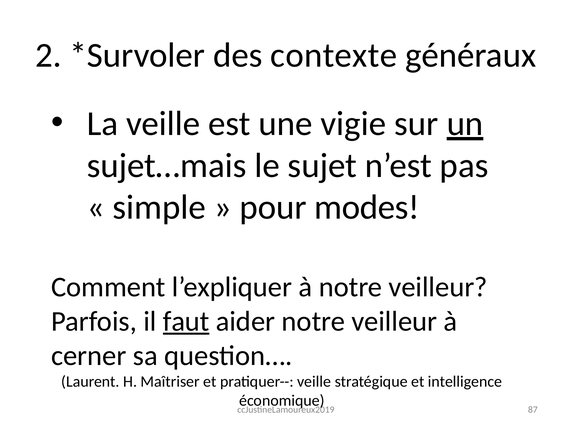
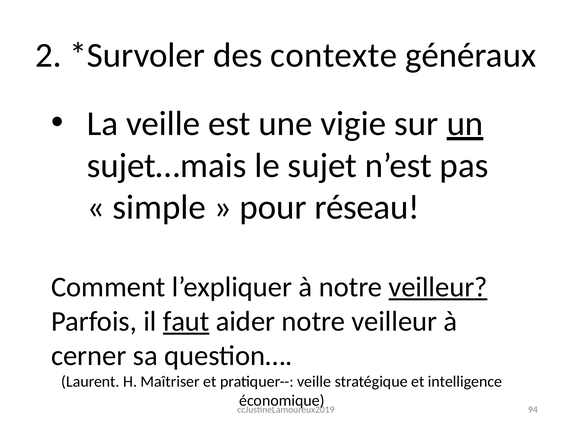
modes: modes -> réseau
veilleur at (438, 287) underline: none -> present
87: 87 -> 94
